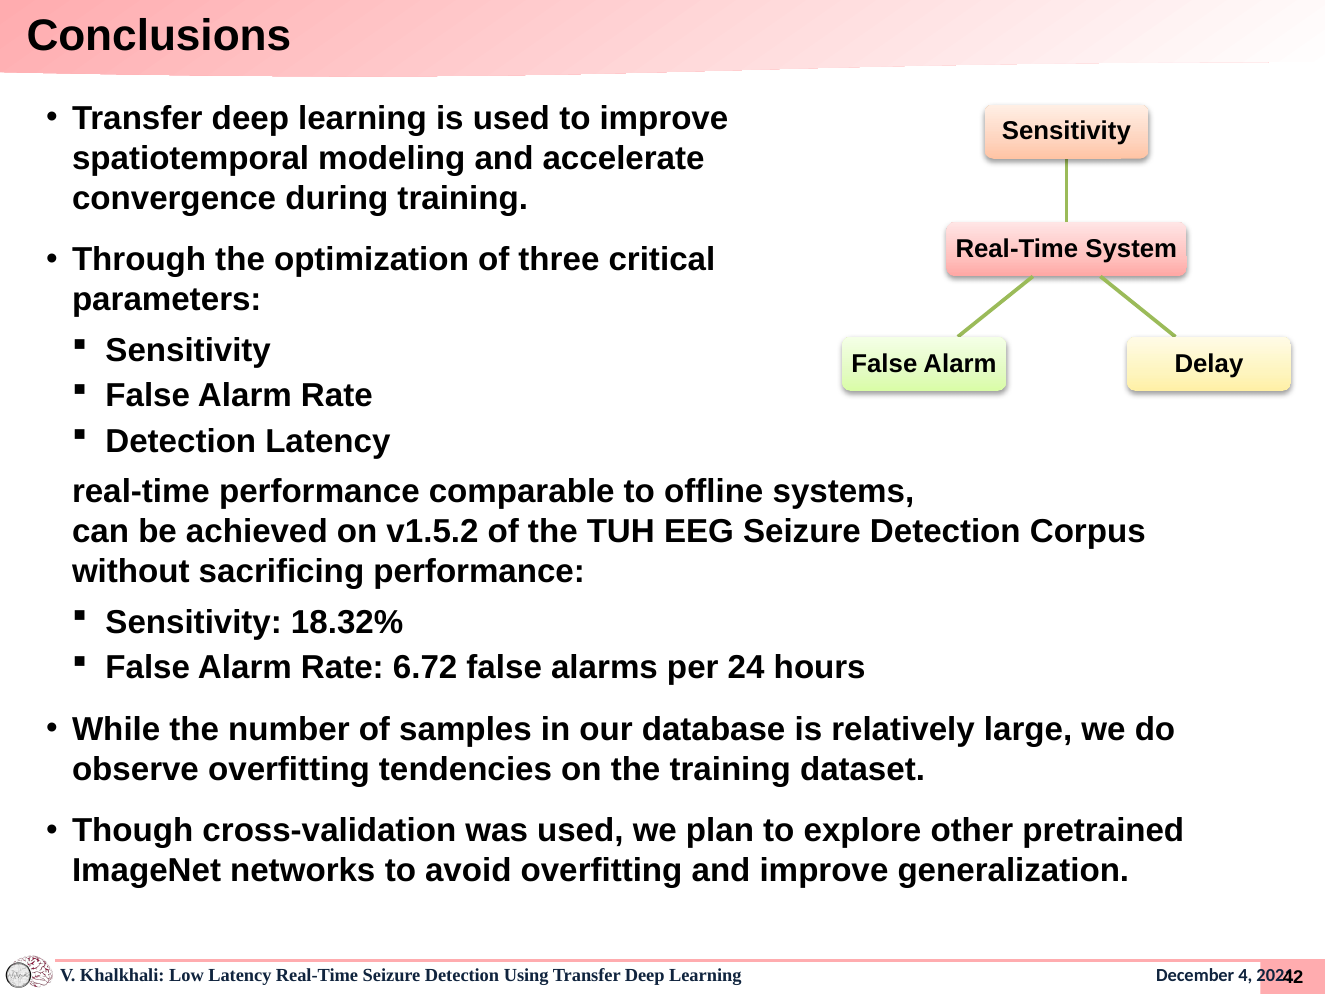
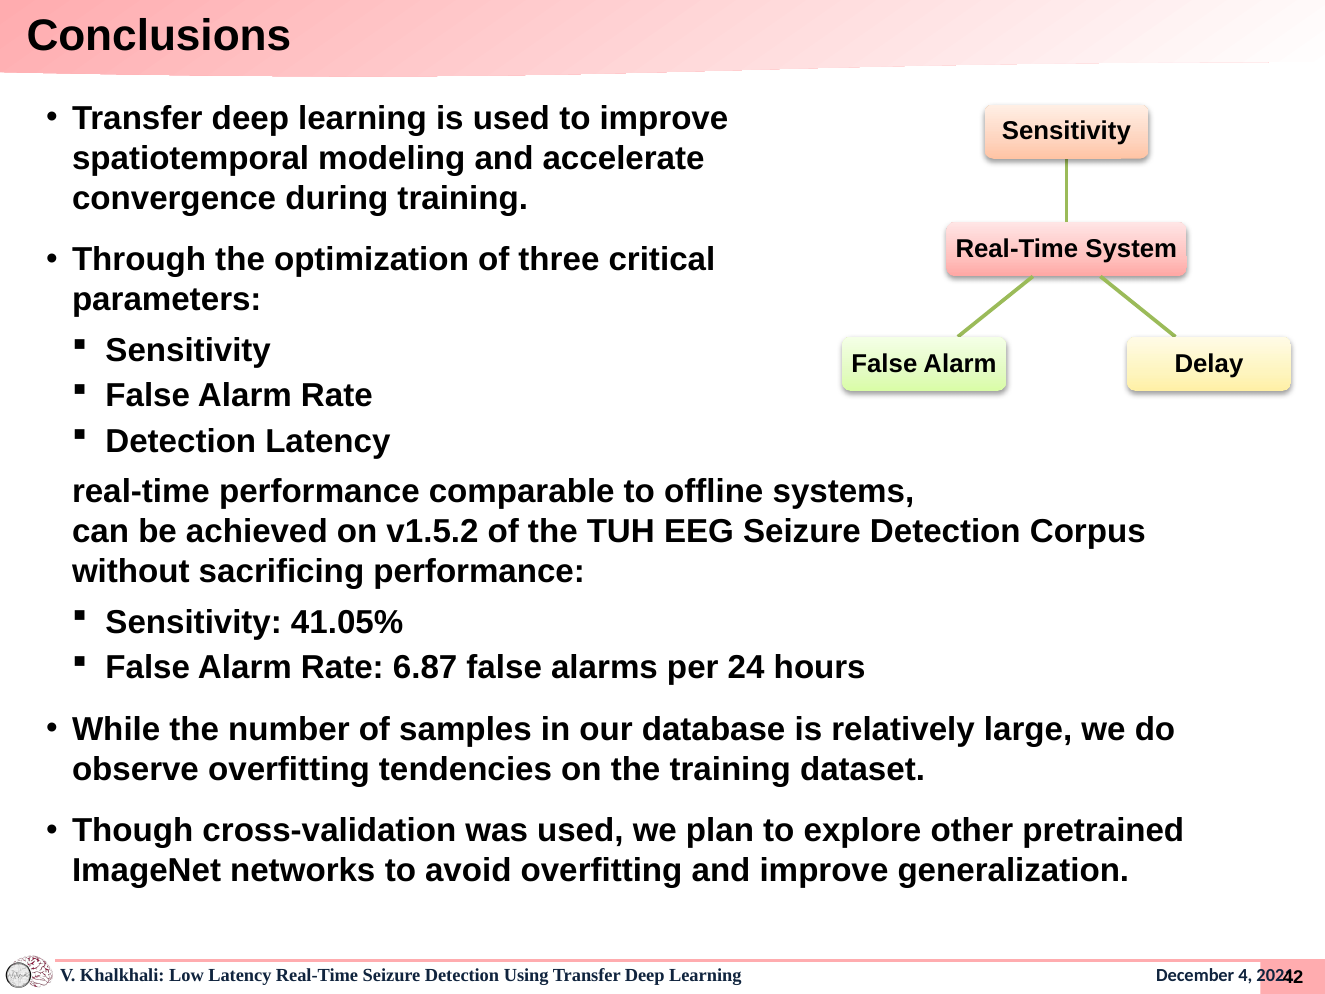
18.32%: 18.32% -> 41.05%
6.72: 6.72 -> 6.87
